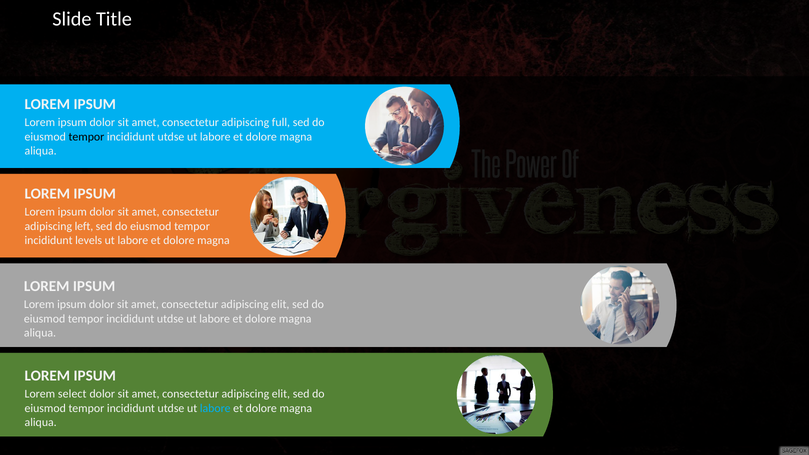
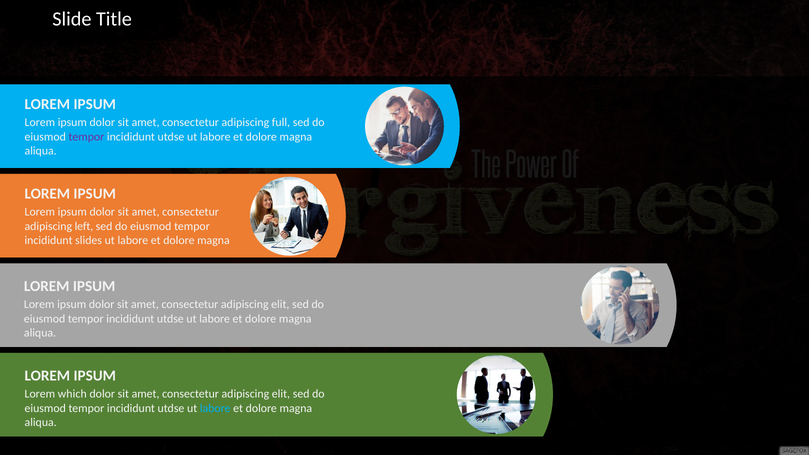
tempor at (86, 137) colour: black -> purple
levels: levels -> slides
select: select -> which
